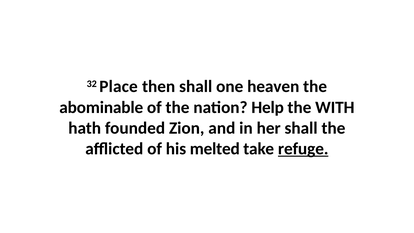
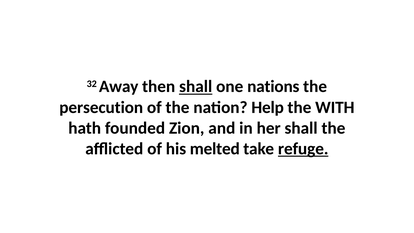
Place: Place -> Away
shall at (196, 87) underline: none -> present
heaven: heaven -> nations
abominable: abominable -> persecution
